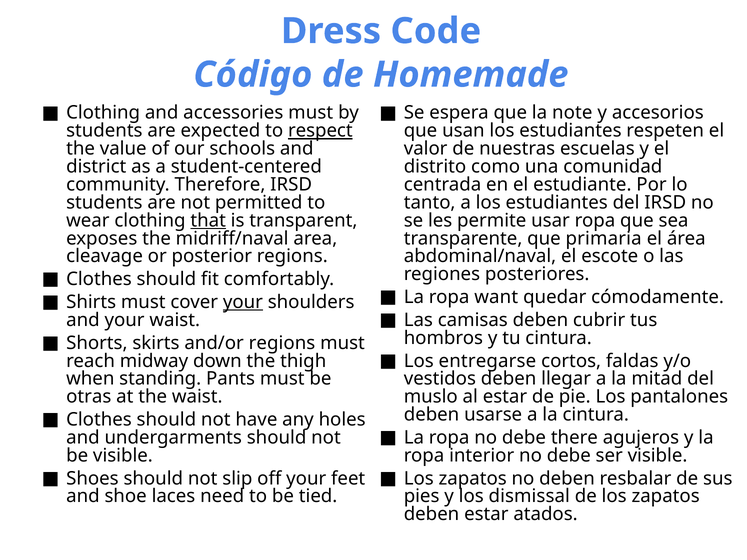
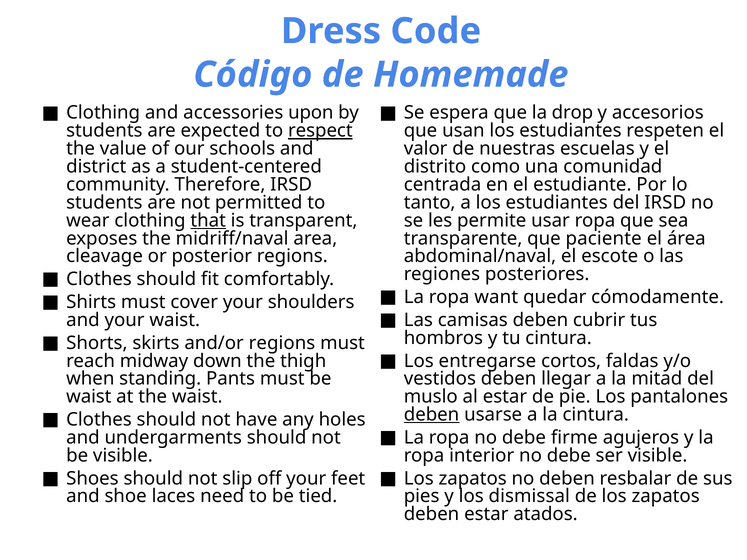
accessories must: must -> upon
note: note -> drop
primaria: primaria -> paciente
your at (243, 302) underline: present -> none
otras at (89, 397): otras -> waist
deben at (432, 415) underline: none -> present
there: there -> firme
